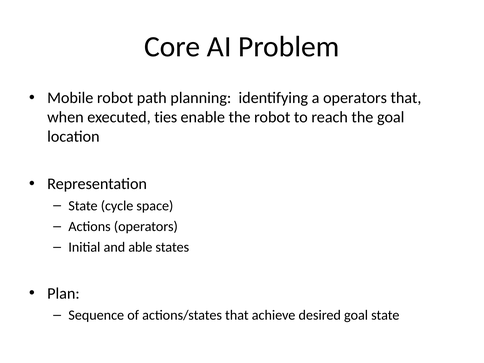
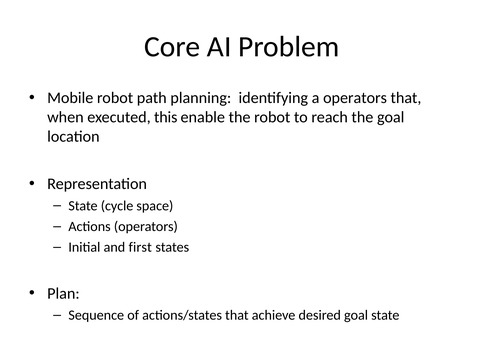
ties: ties -> this
able: able -> first
